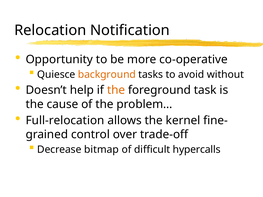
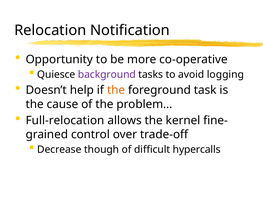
background colour: orange -> purple
without: without -> logging
bitmap: bitmap -> though
